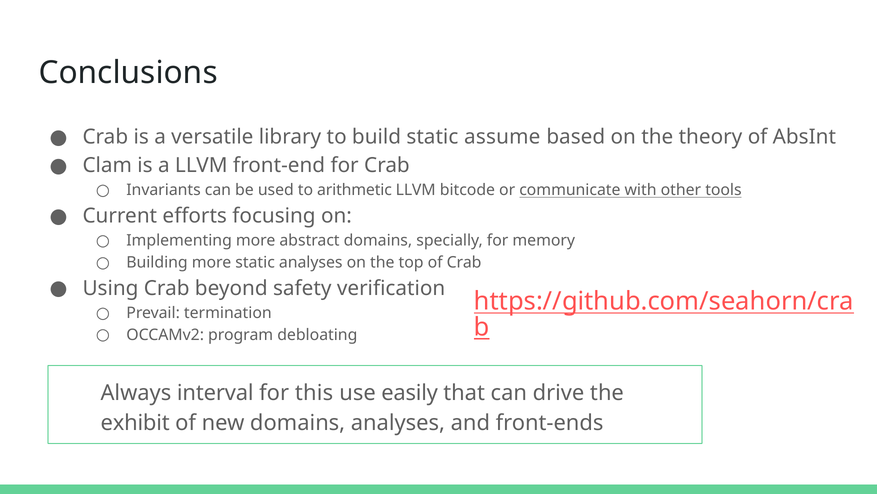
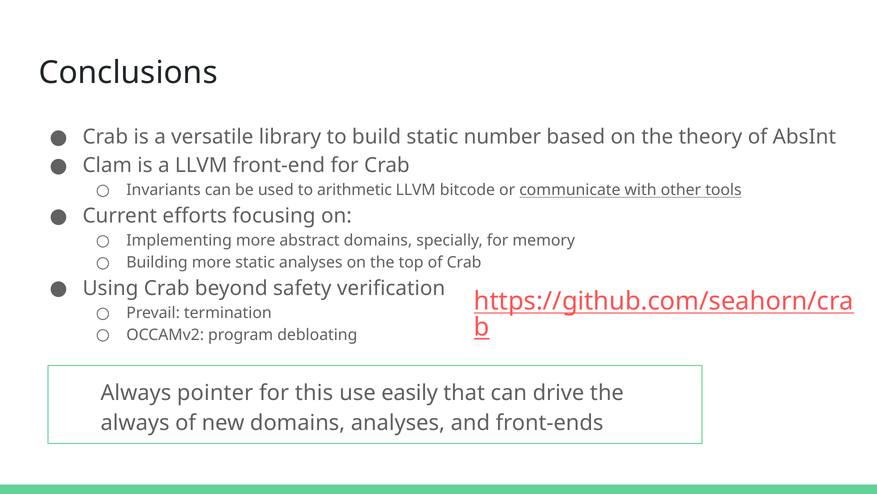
assume: assume -> number
interval: interval -> pointer
exhibit at (135, 423): exhibit -> always
